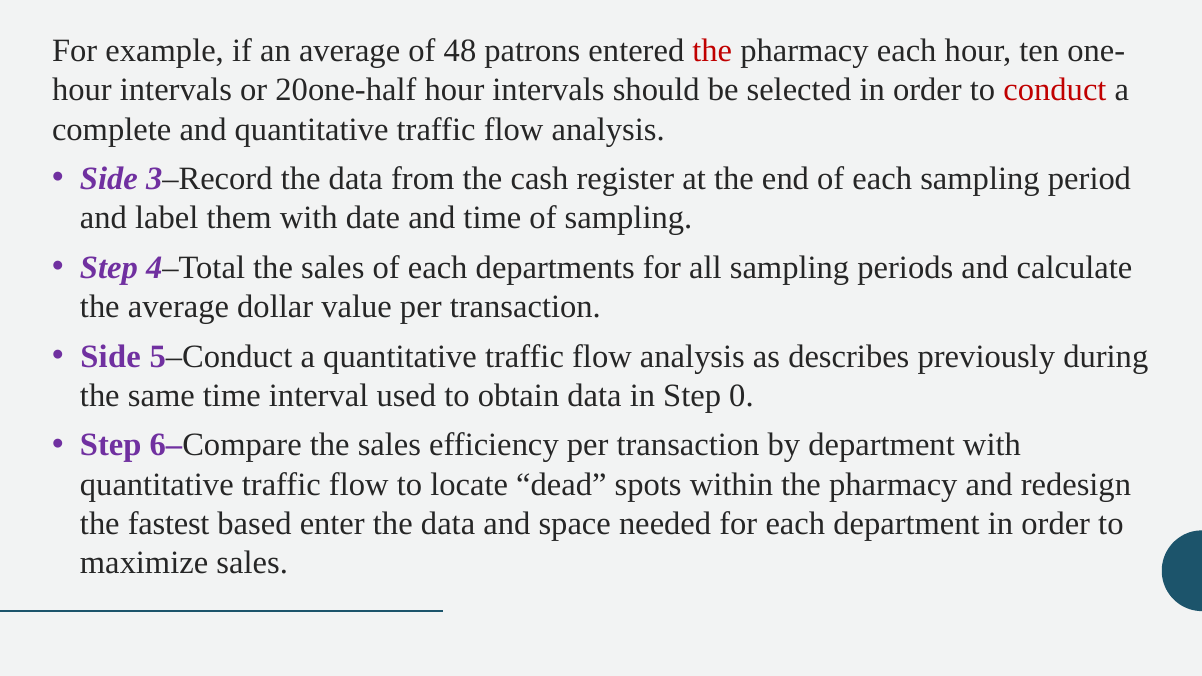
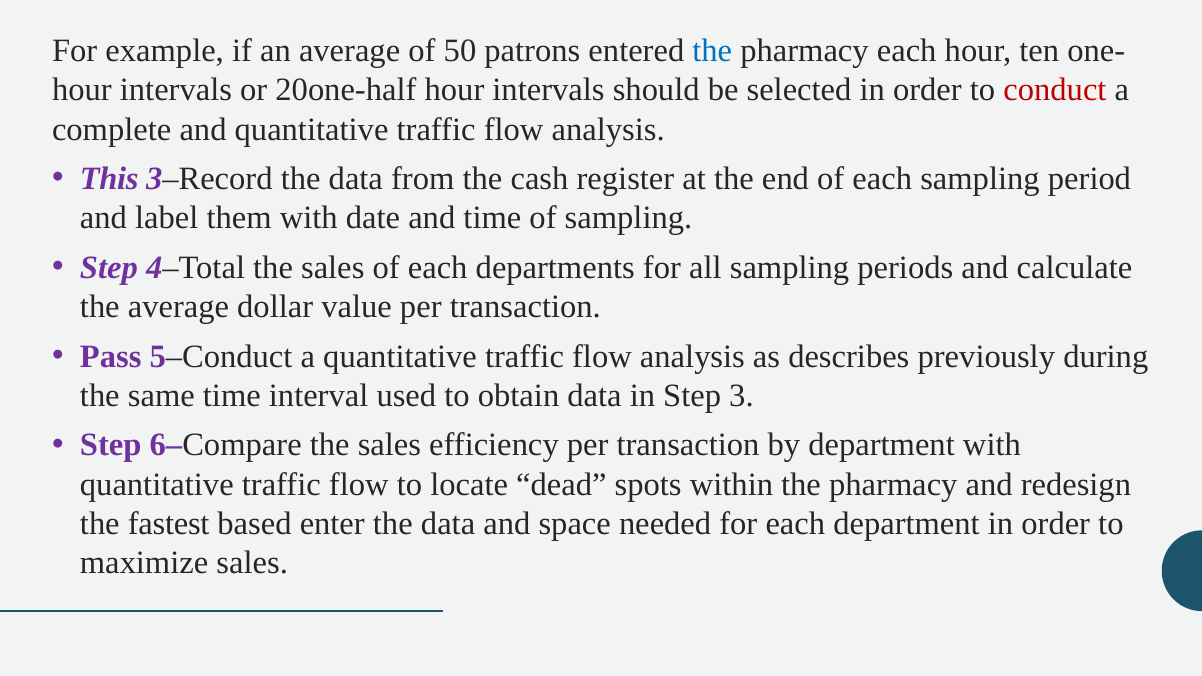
48: 48 -> 50
the at (712, 51) colour: red -> blue
Side at (109, 179): Side -> This
Side at (111, 357): Side -> Pass
0: 0 -> 3
